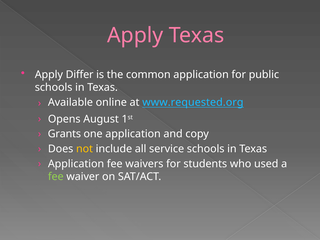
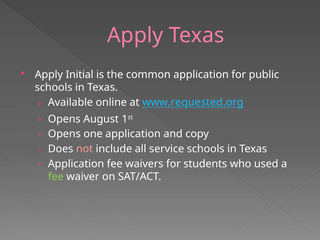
Differ: Differ -> Initial
Grants at (64, 134): Grants -> Opens
not colour: yellow -> pink
